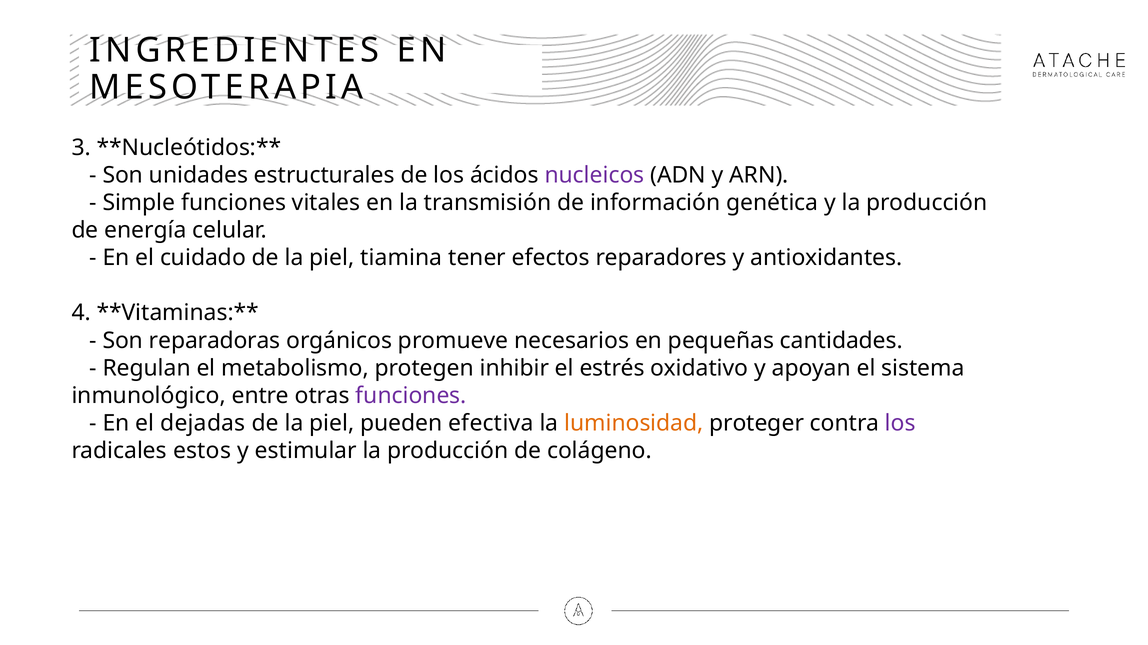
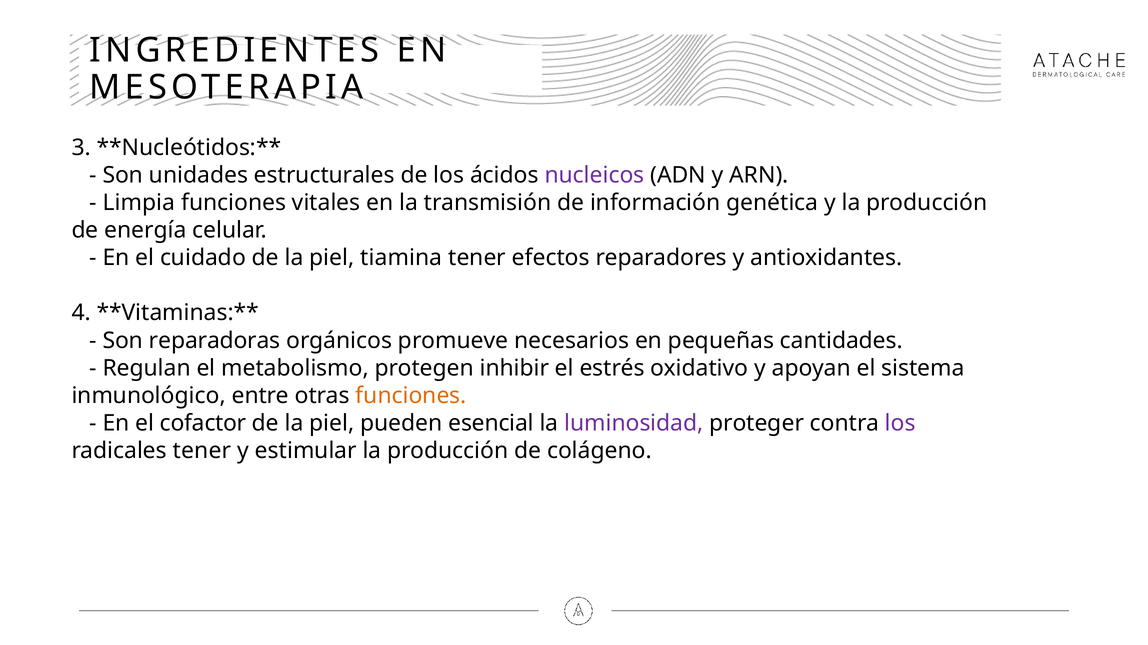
Simple: Simple -> Limpia
funciones at (411, 396) colour: purple -> orange
dejadas: dejadas -> cofactor
efectiva: efectiva -> esencial
luminosidad colour: orange -> purple
radicales estos: estos -> tener
